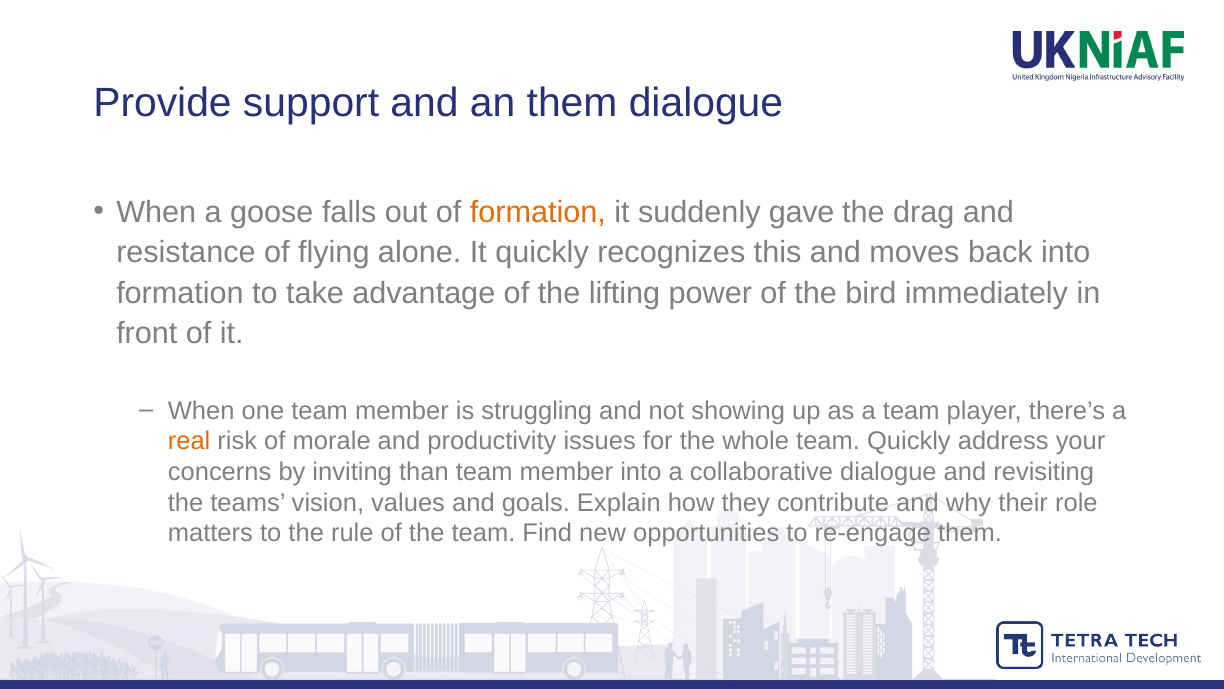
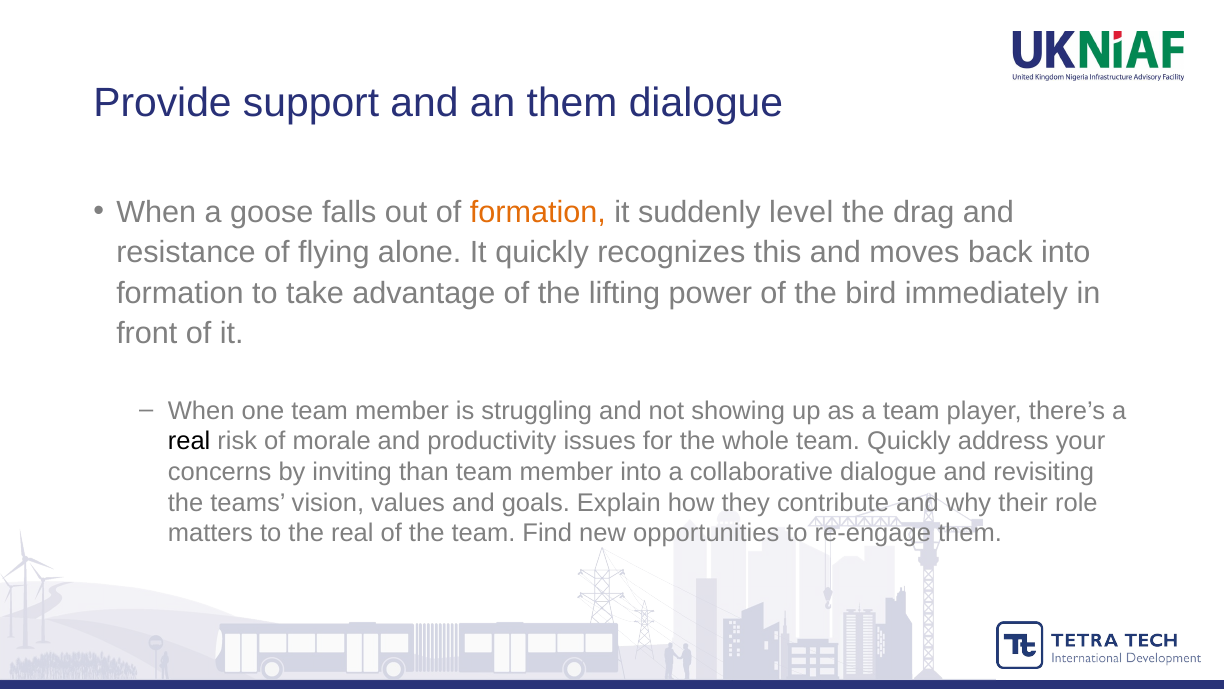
gave: gave -> level
real at (189, 441) colour: orange -> black
the rule: rule -> real
